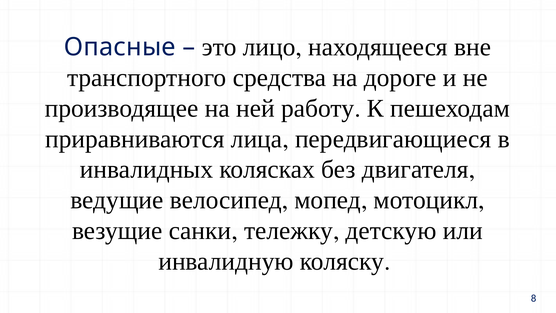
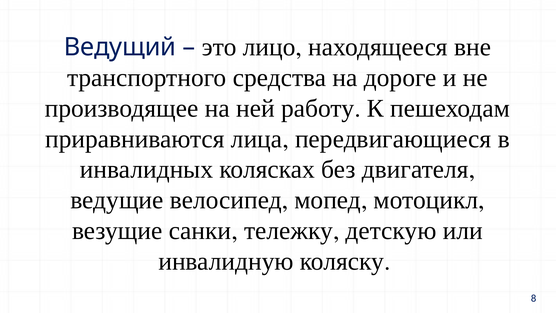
Опасные: Опасные -> Ведущий
